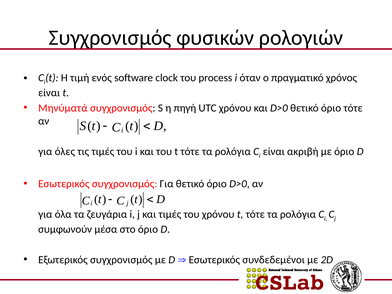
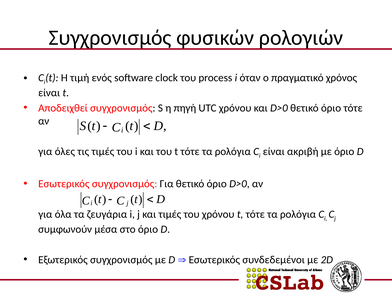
Μηνύματά: Μηνύματά -> Αποδειχθεί
